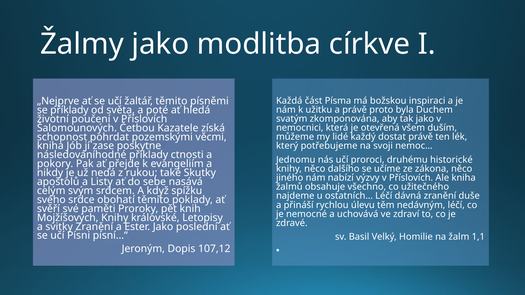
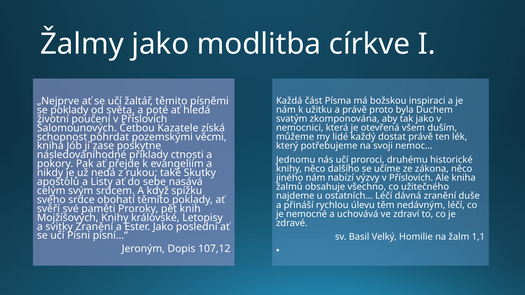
se příklady: příklady -> poklady
